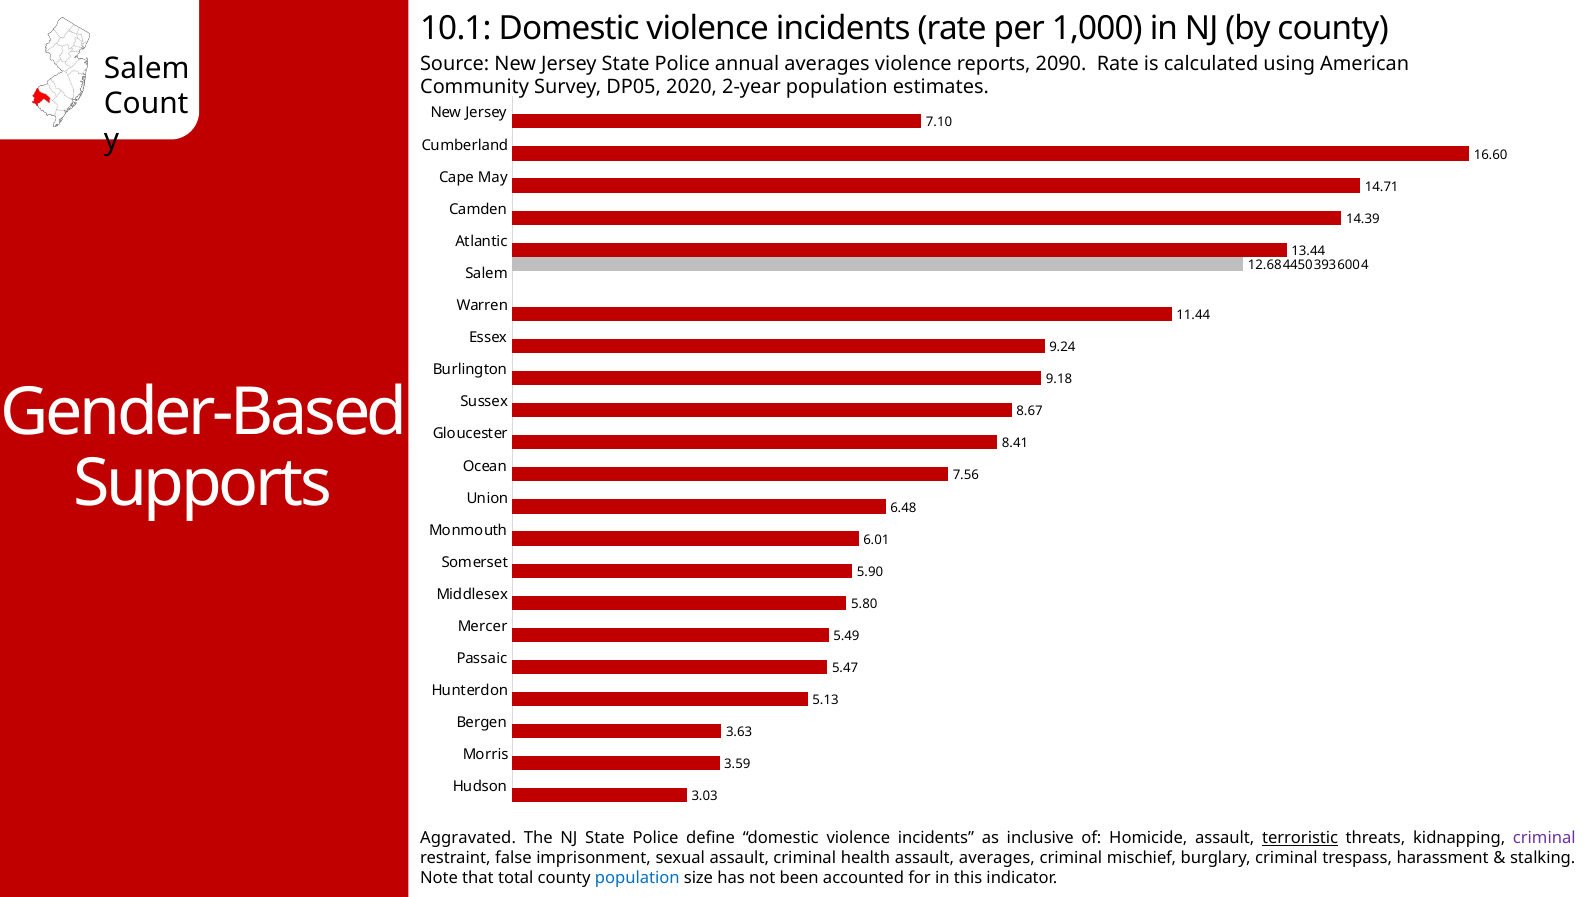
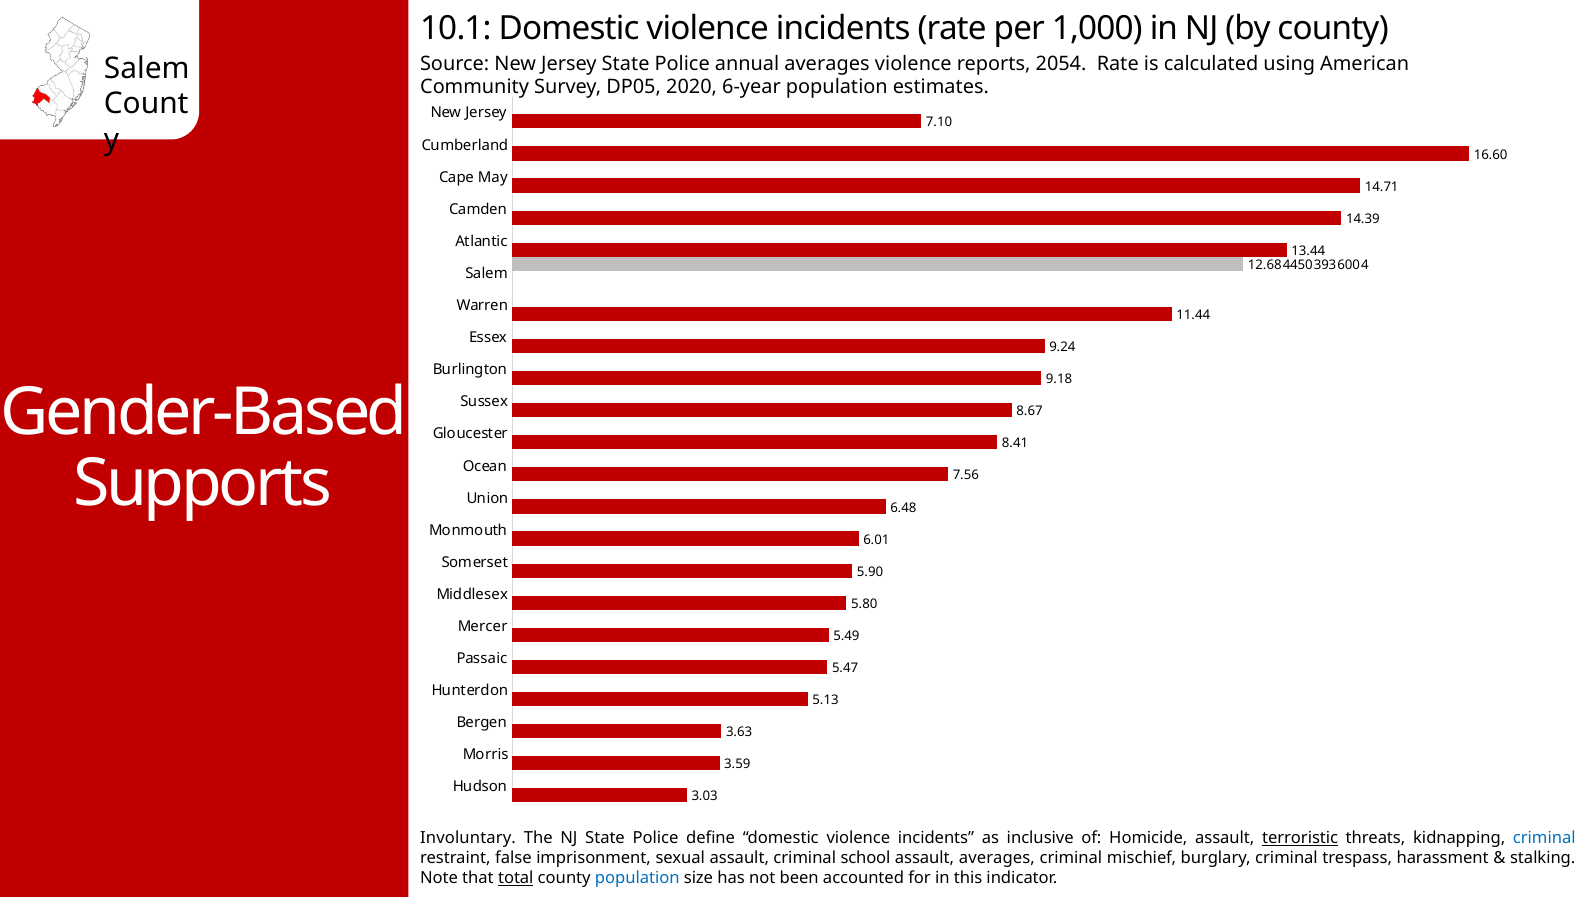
2090: 2090 -> 2054
2-year: 2-year -> 6-year
Aggravated: Aggravated -> Involuntary
criminal at (1544, 838) colour: purple -> blue
health: health -> school
total underline: none -> present
